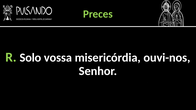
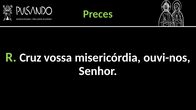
Solo: Solo -> Cruz
